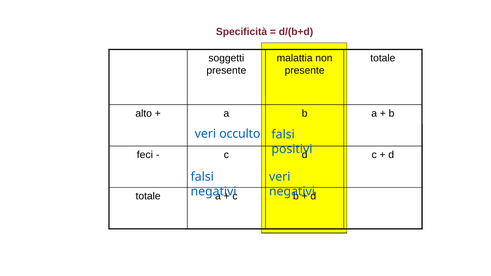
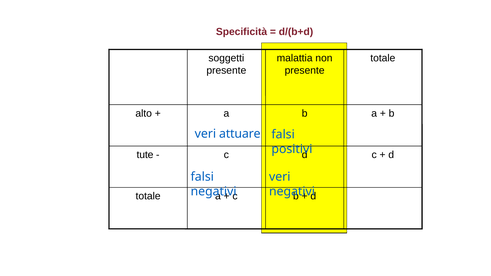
occulto: occulto -> attuare
feci: feci -> tute
